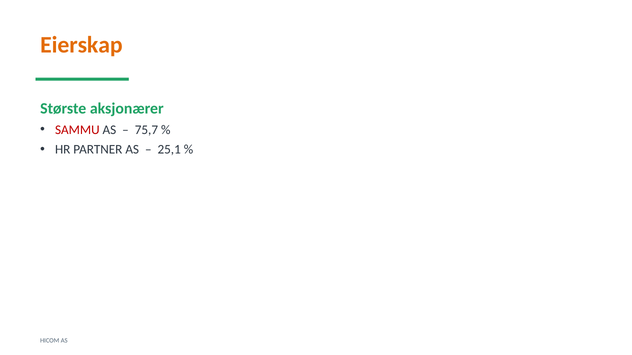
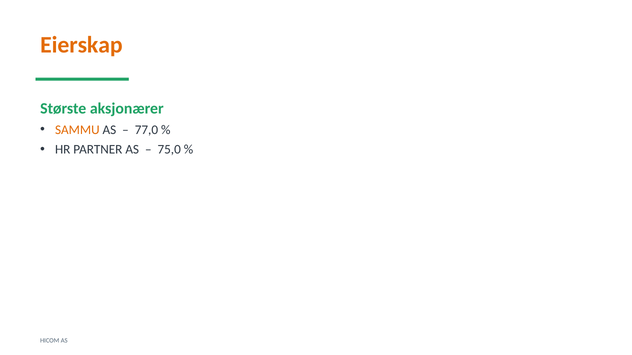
SAMMU colour: red -> orange
75,7: 75,7 -> 77,0
25,1: 25,1 -> 75,0
